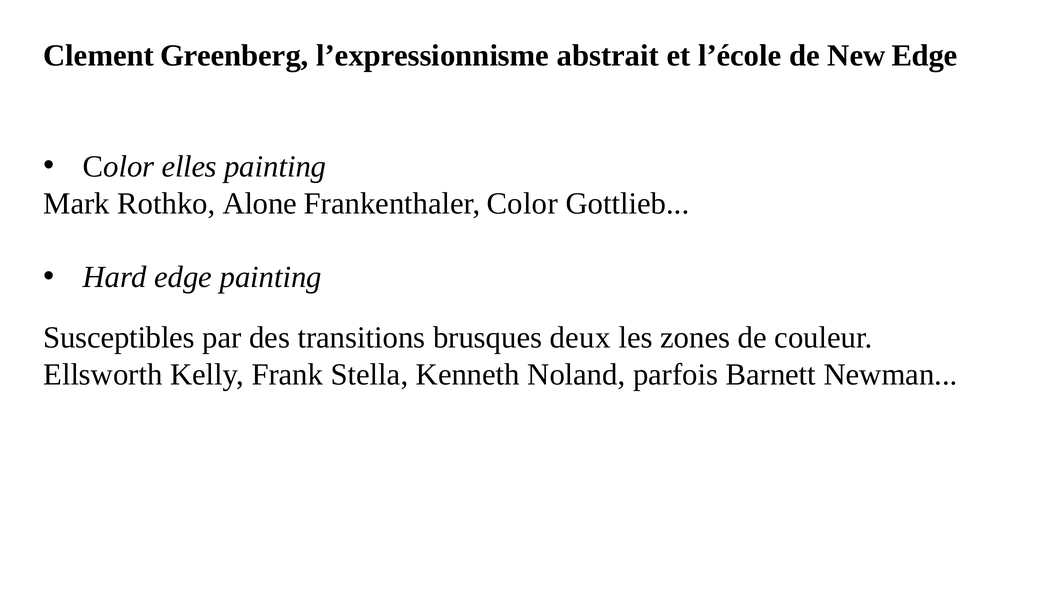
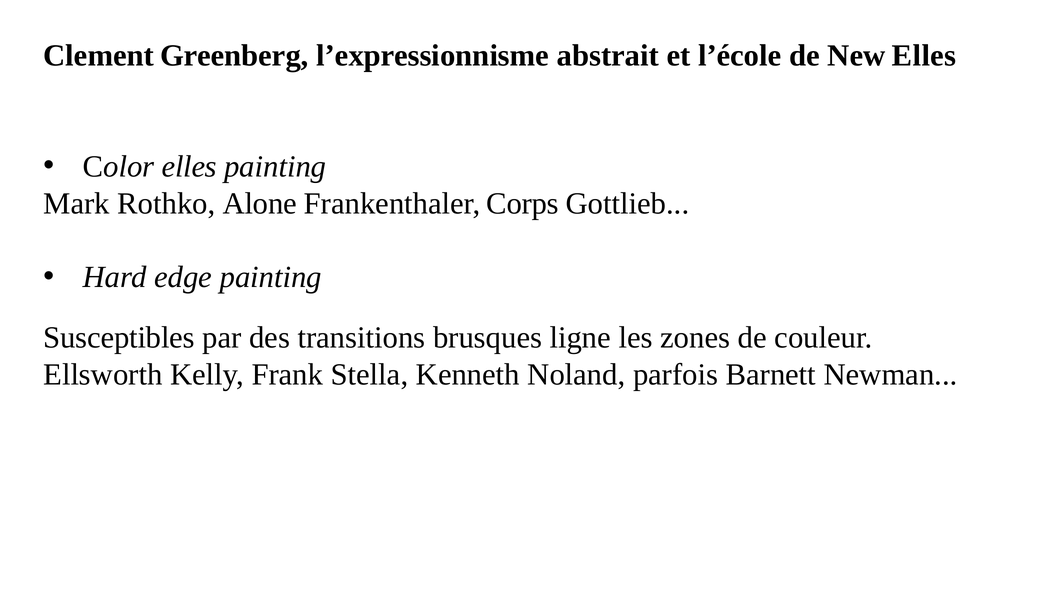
New Edge: Edge -> Elles
Frankenthaler Color: Color -> Corps
deux: deux -> ligne
